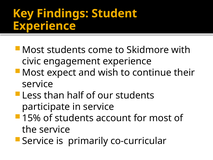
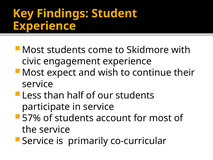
15%: 15% -> 57%
